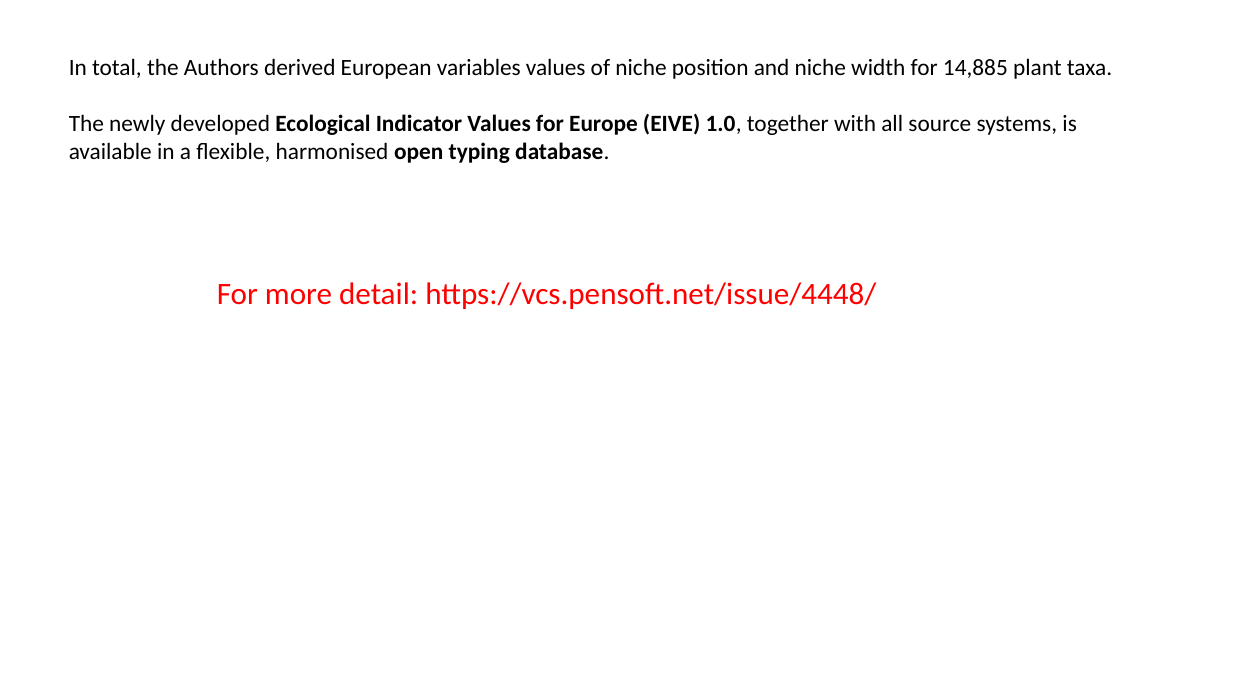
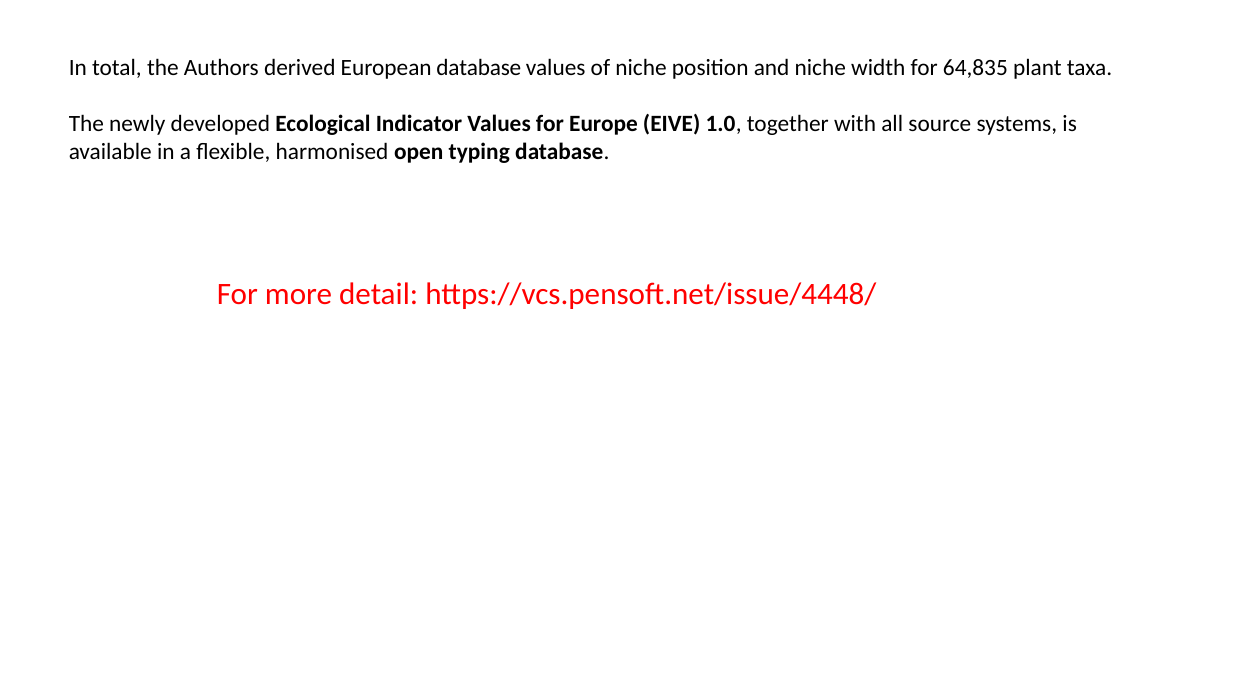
European variables: variables -> database
14,885: 14,885 -> 64,835
